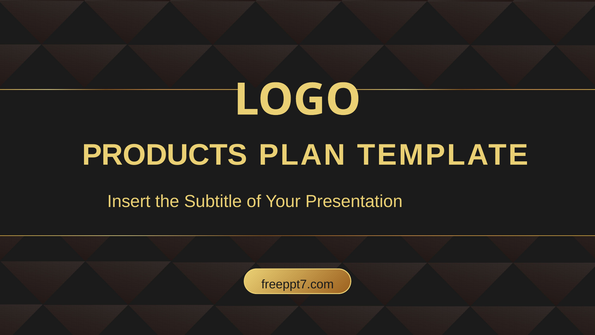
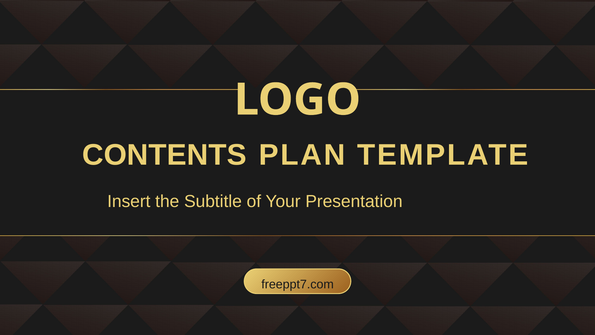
PRODUCTS: PRODUCTS -> CONTENTS
